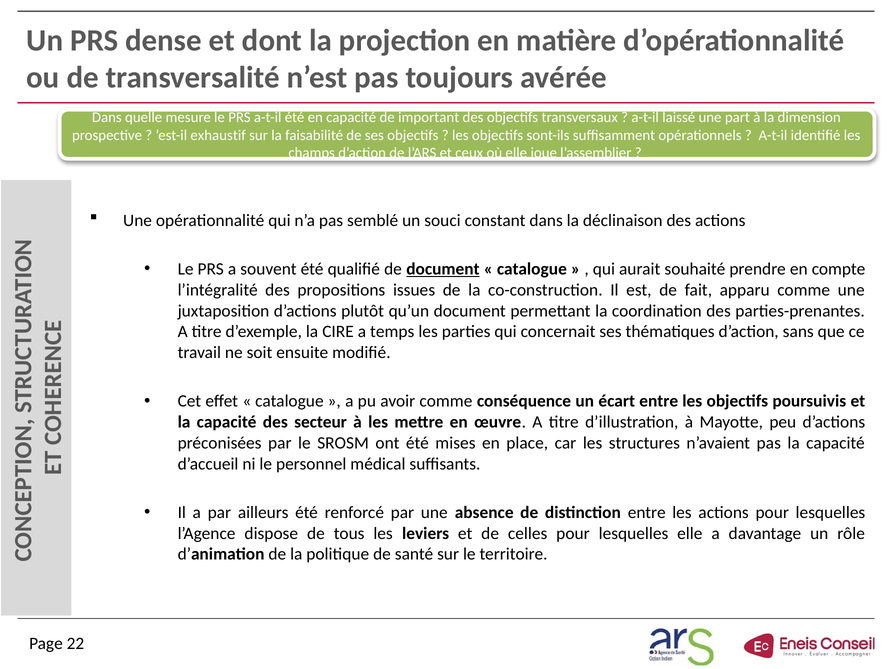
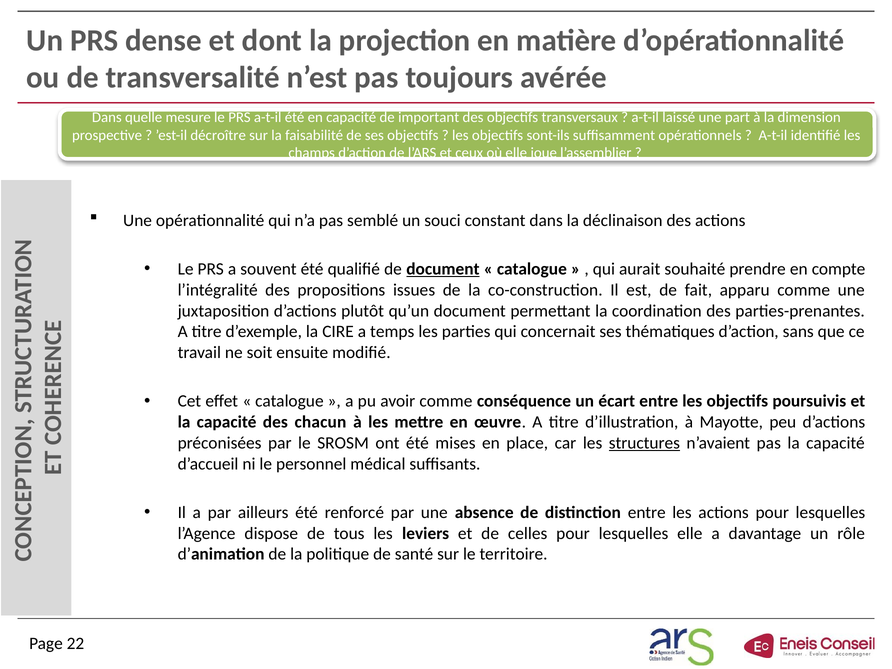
exhaustif: exhaustif -> décroître
secteur: secteur -> chacun
structures underline: none -> present
